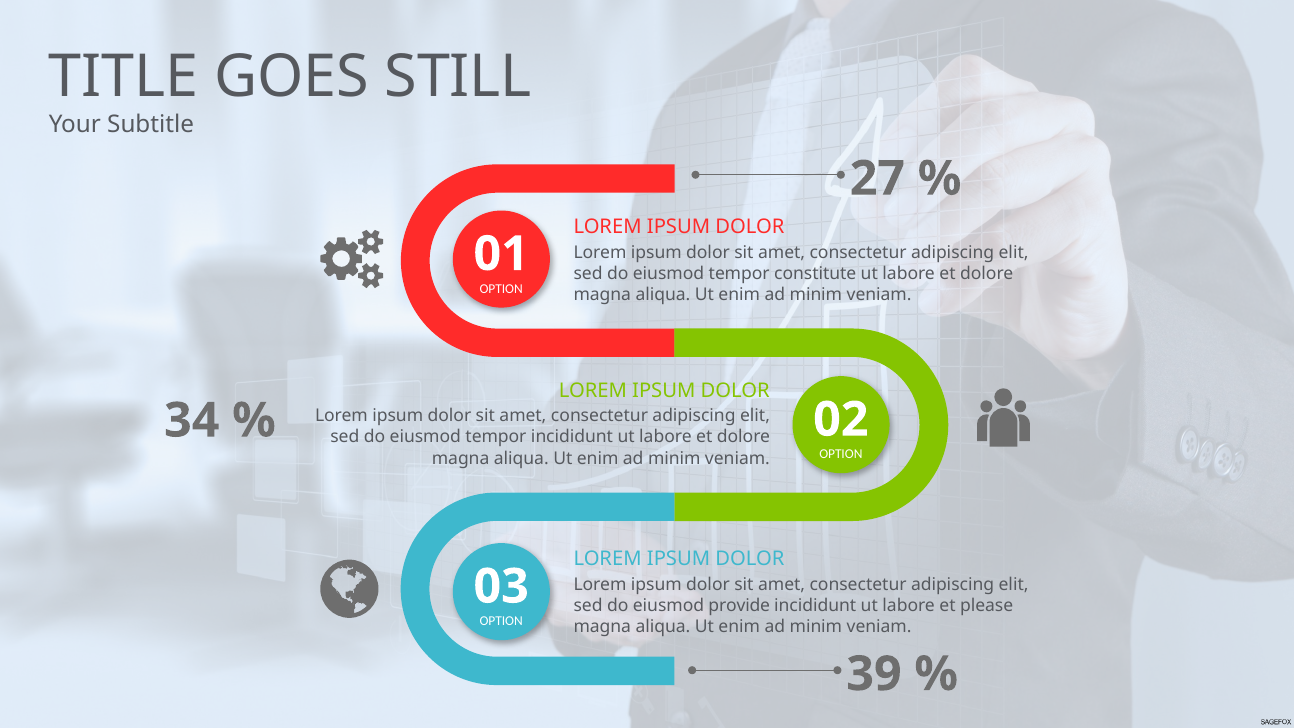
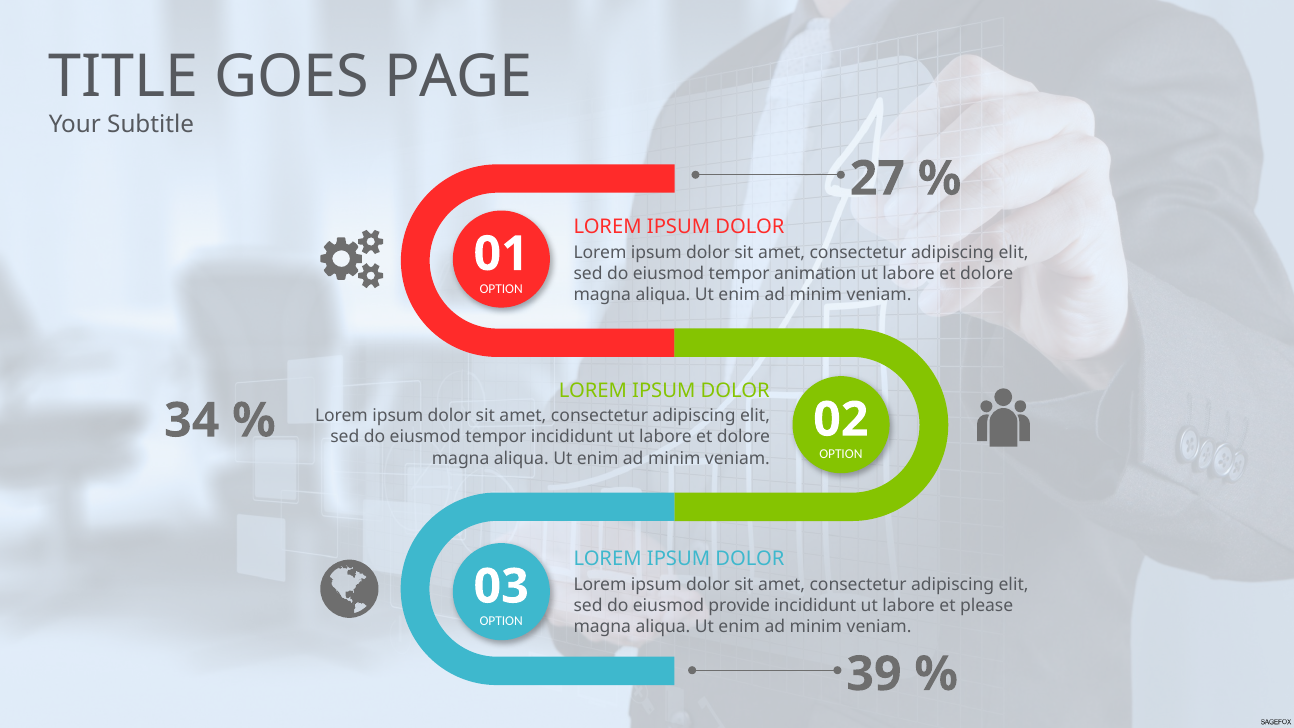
STILL: STILL -> PAGE
constitute: constitute -> animation
